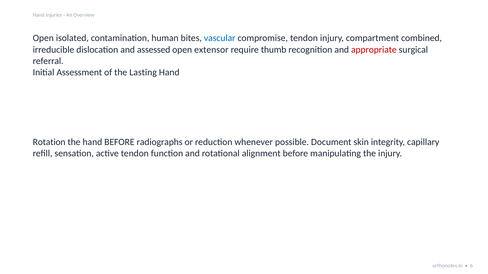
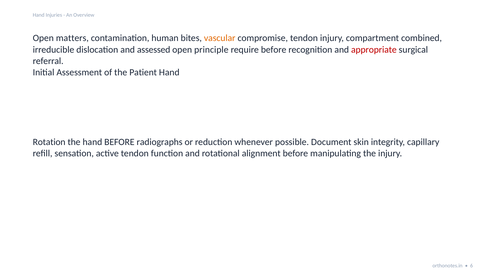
isolated: isolated -> matters
vascular colour: blue -> orange
extensor: extensor -> principle
require thumb: thumb -> before
Lasting: Lasting -> Patient
